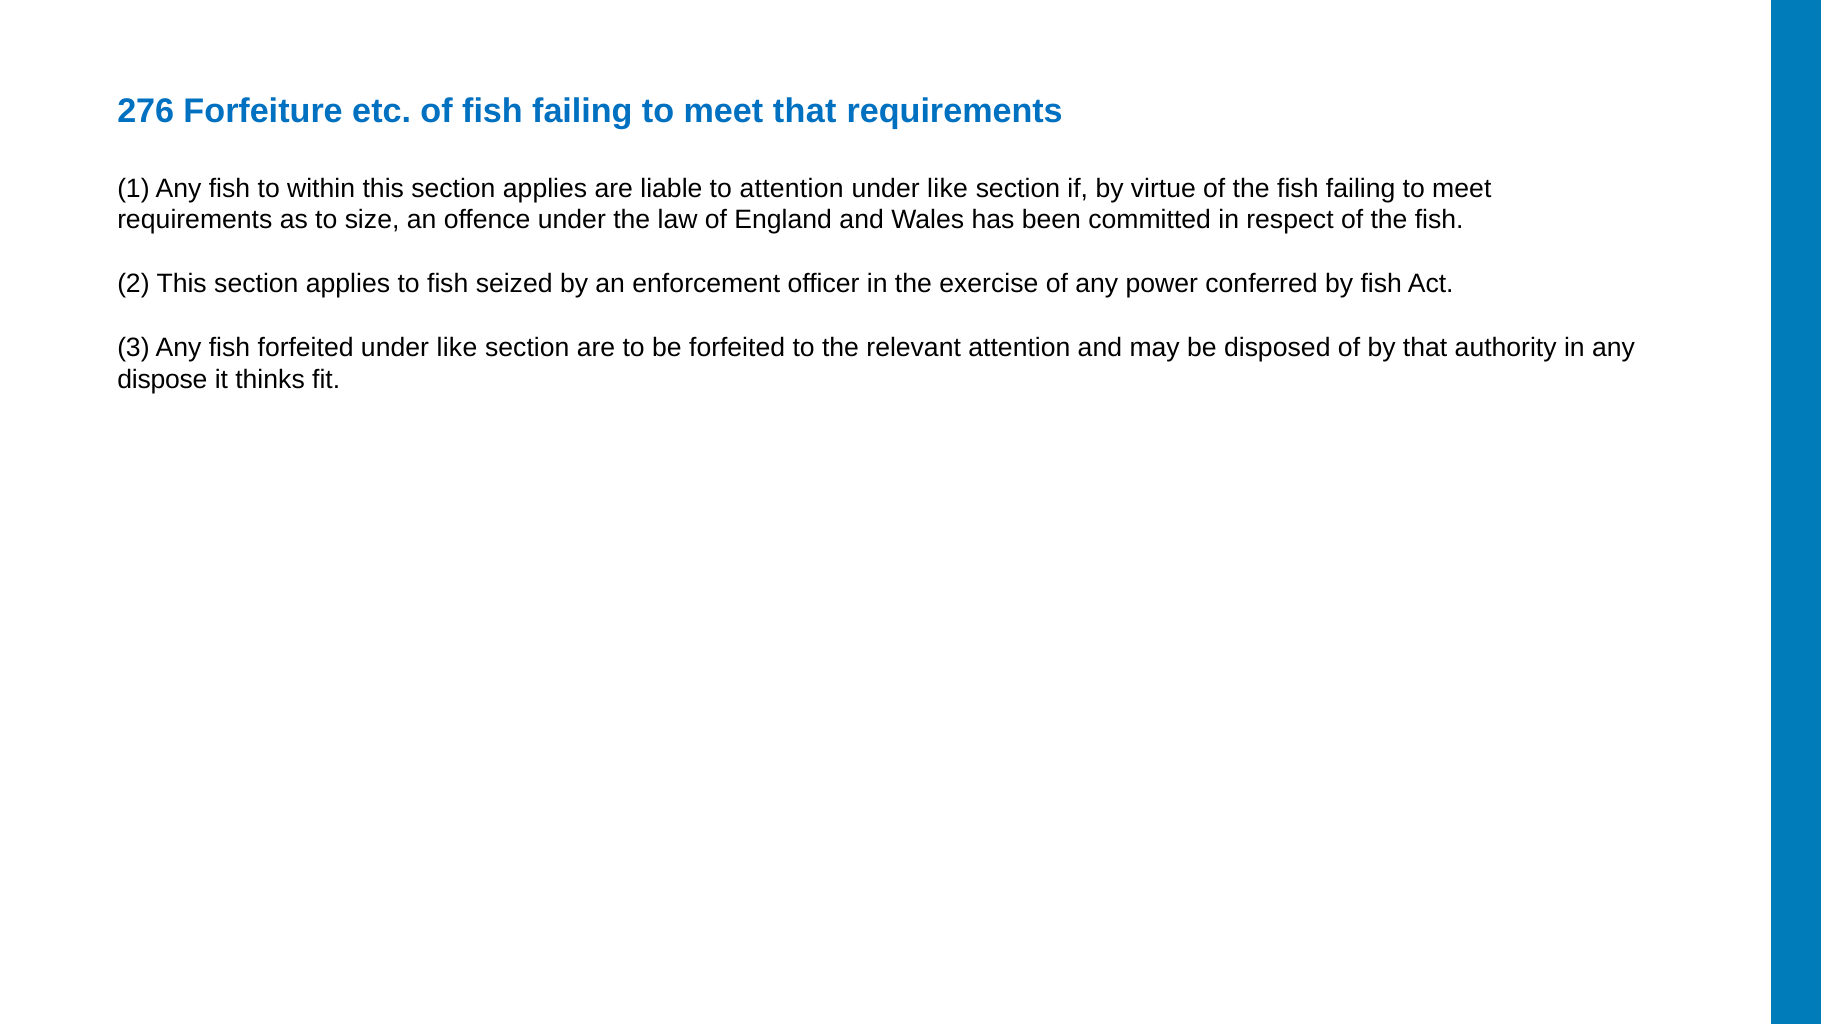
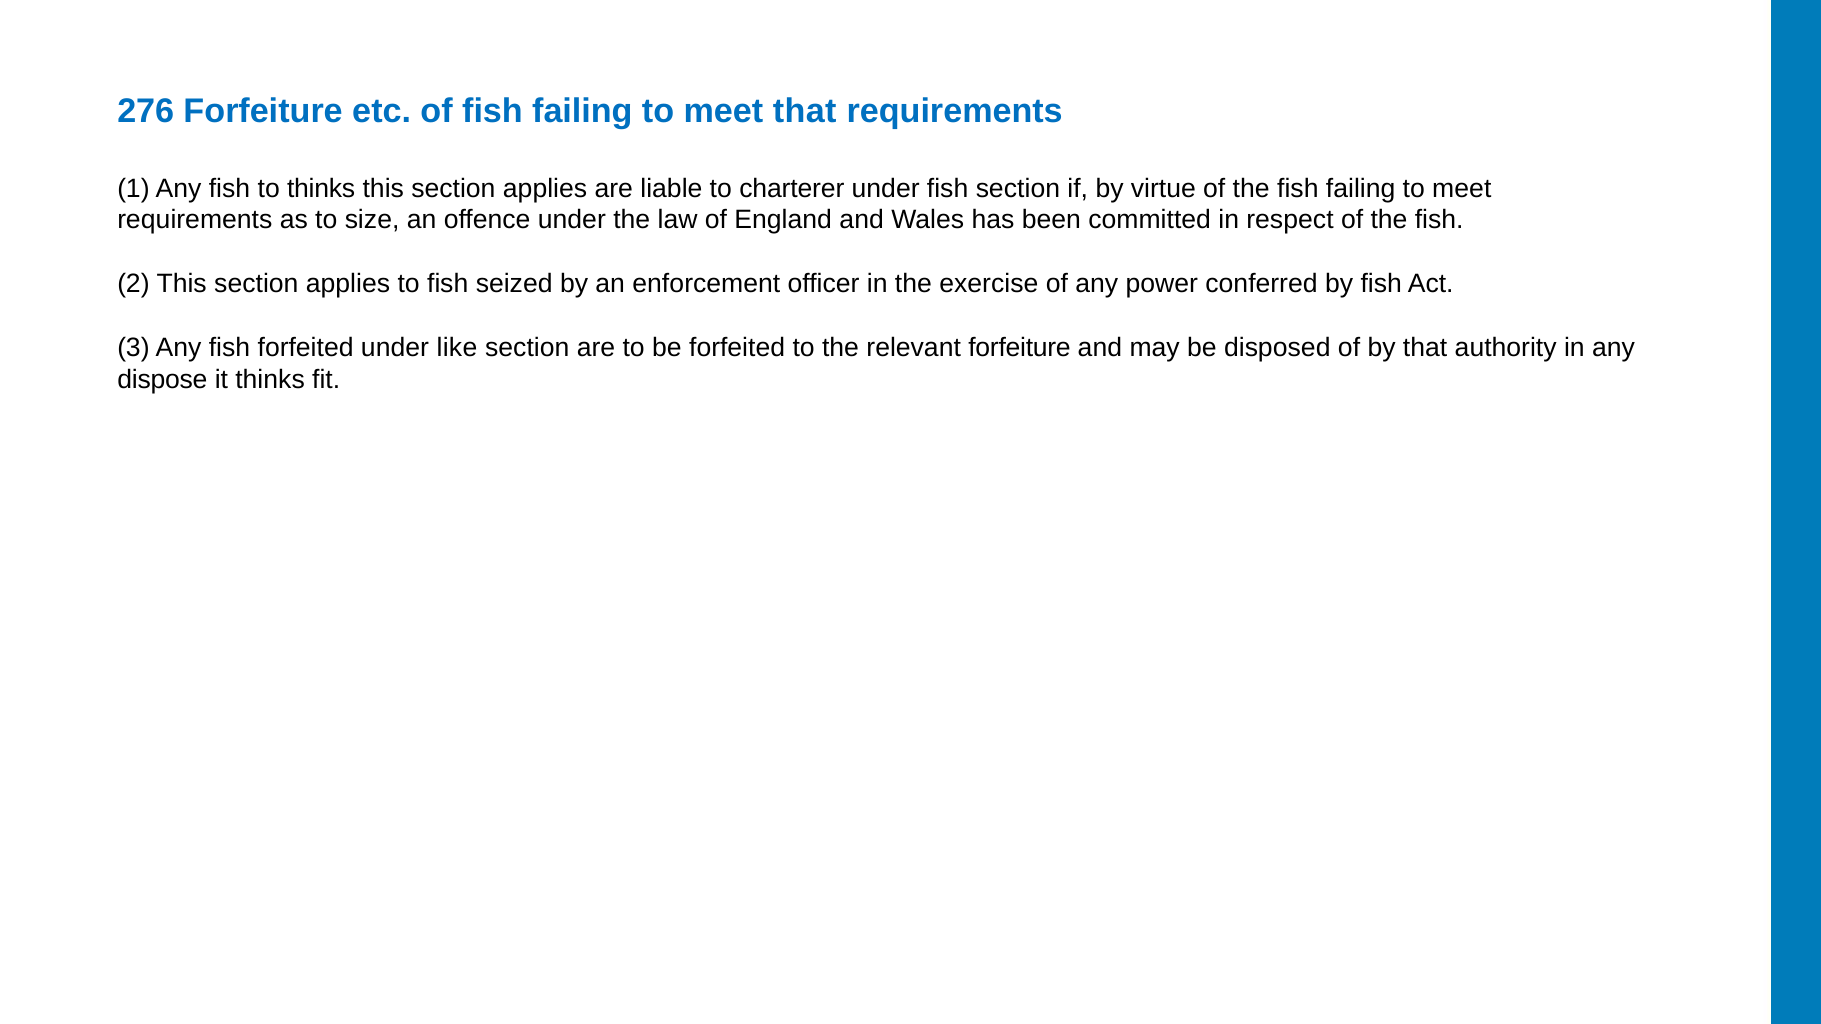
to within: within -> thinks
to attention: attention -> charterer
like at (948, 188): like -> fish
relevant attention: attention -> forfeiture
